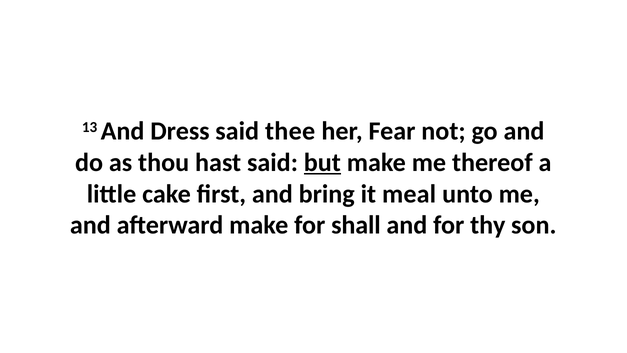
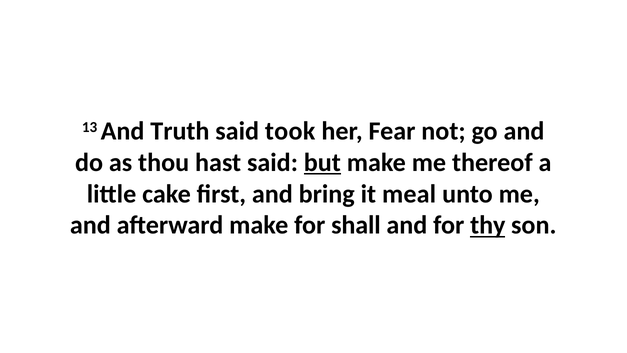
Dress: Dress -> Truth
thee: thee -> took
thy underline: none -> present
